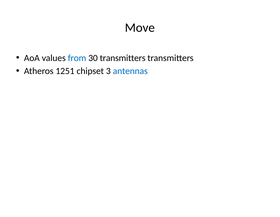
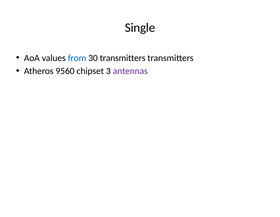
Move: Move -> Single
1251: 1251 -> 9560
antennas colour: blue -> purple
